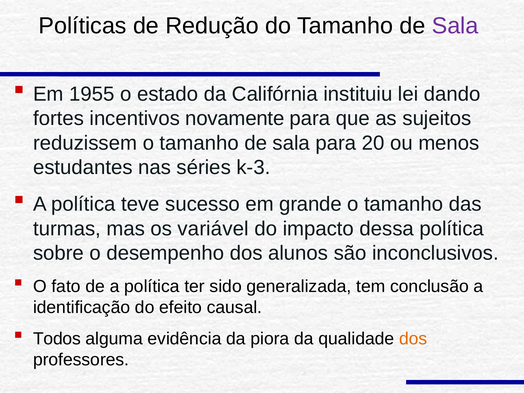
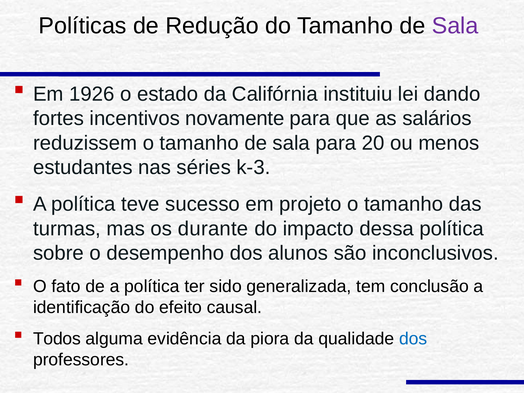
1955: 1955 -> 1926
sujeitos: sujeitos -> salários
grande: grande -> projeto
variável: variável -> durante
dos at (413, 339) colour: orange -> blue
